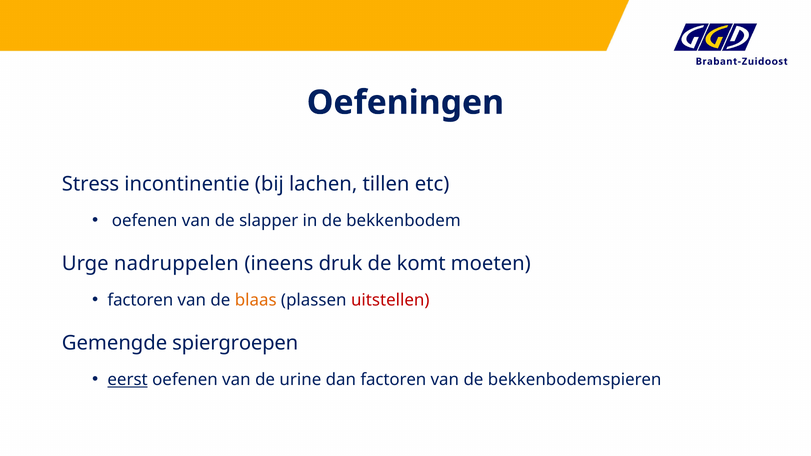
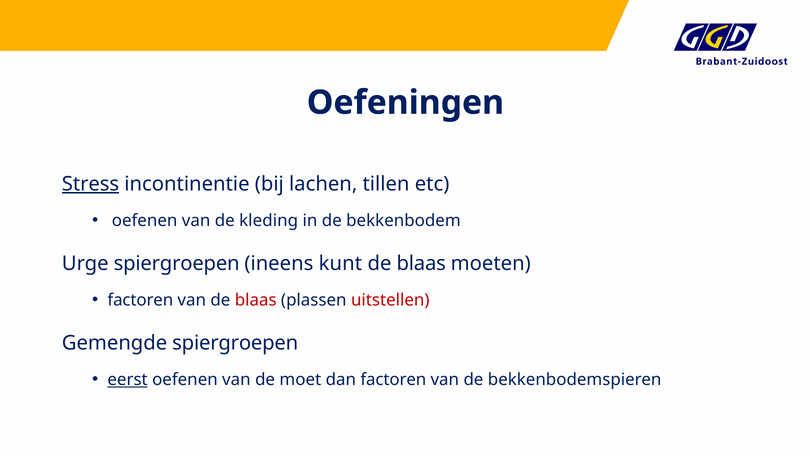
Stress underline: none -> present
slapper: slapper -> kleding
Urge nadruppelen: nadruppelen -> spiergroepen
druk: druk -> kunt
komt at (421, 264): komt -> blaas
blaas at (256, 300) colour: orange -> red
urine: urine -> moet
